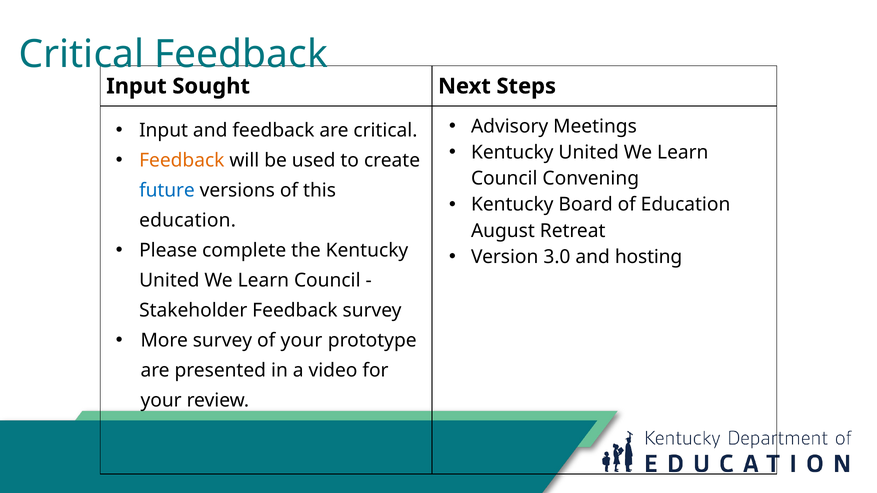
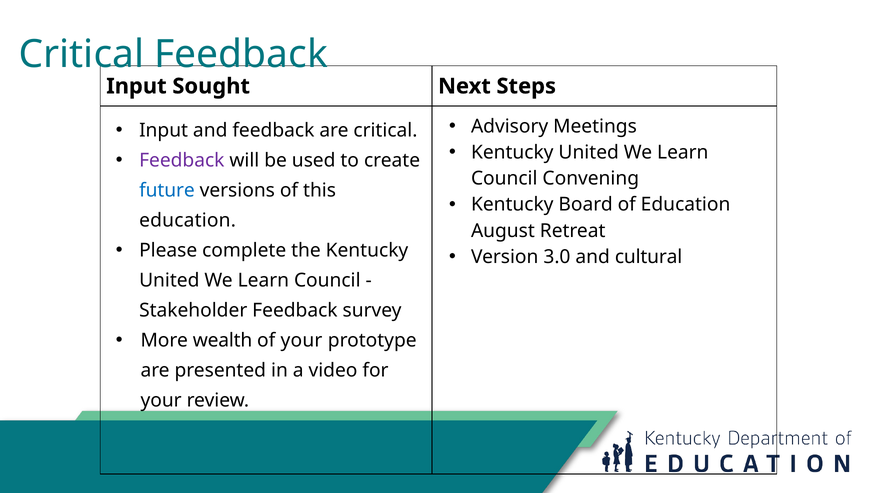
Feedback at (182, 160) colour: orange -> purple
hosting: hosting -> cultural
More survey: survey -> wealth
